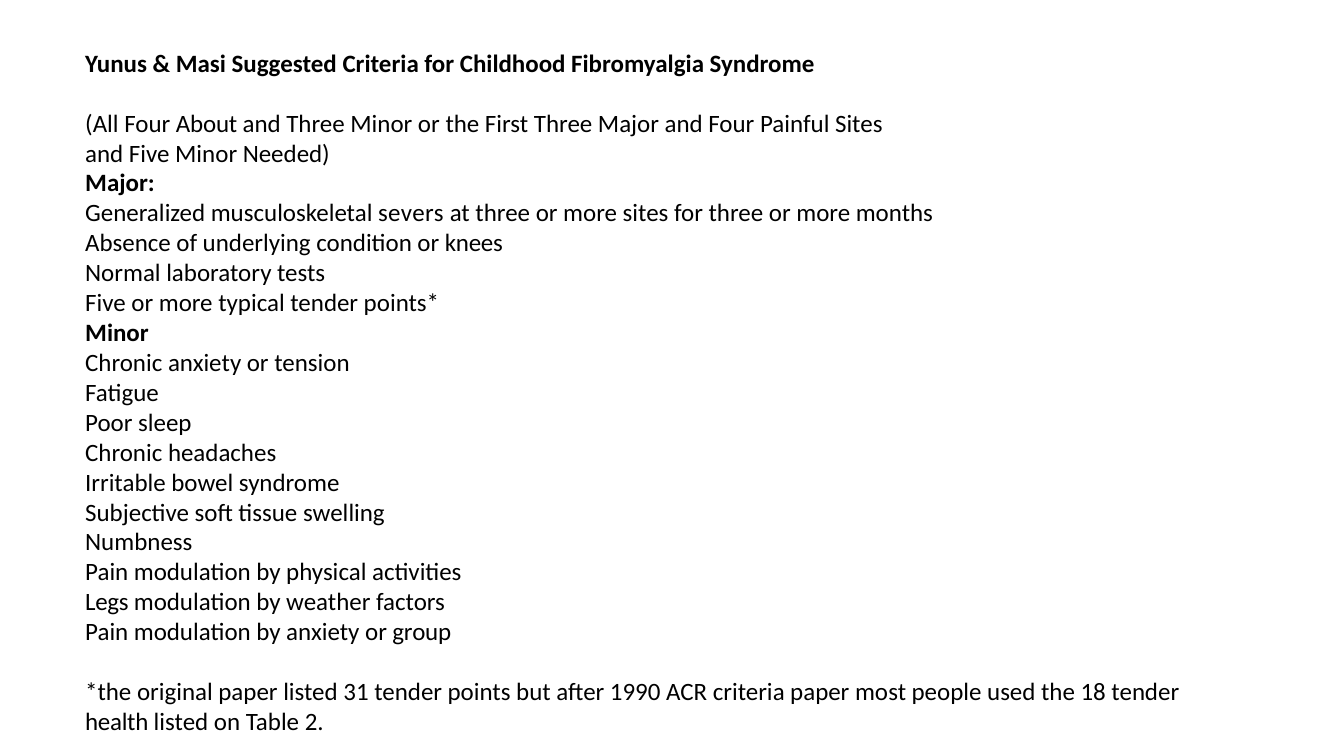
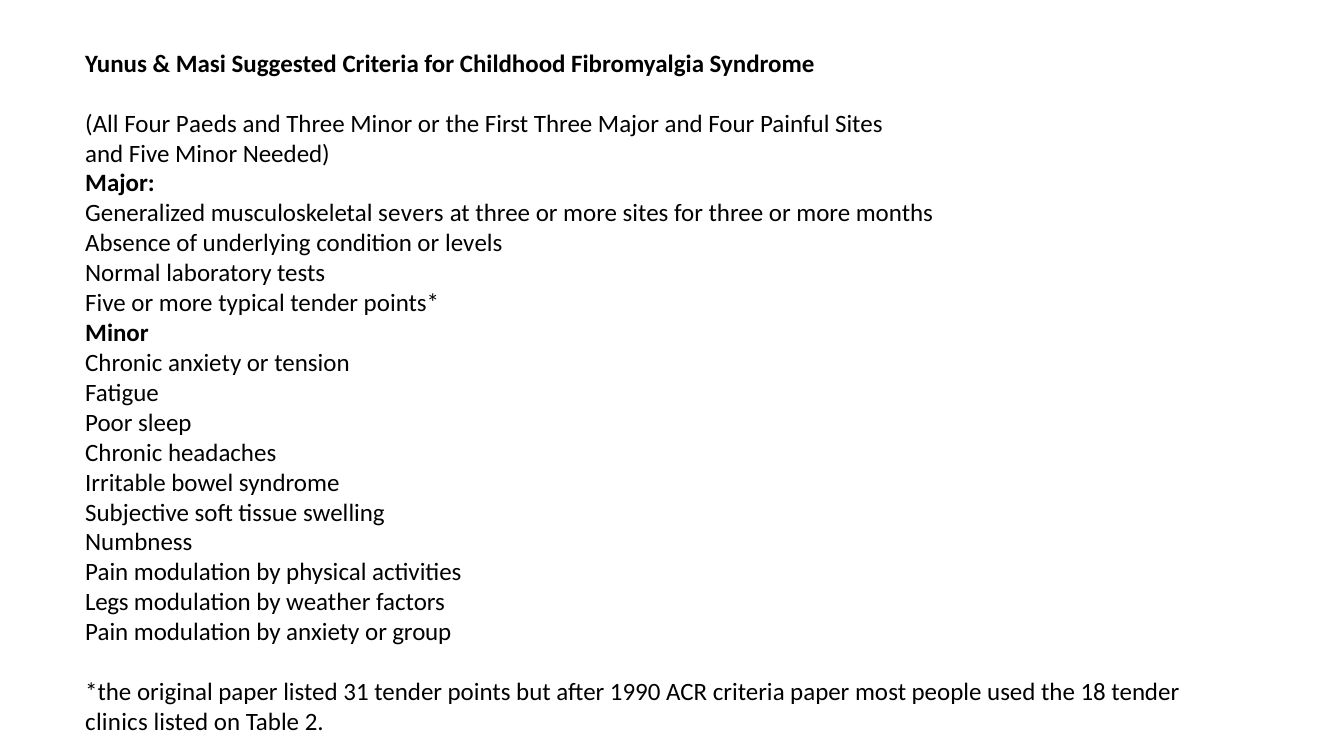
About: About -> Paeds
knees: knees -> levels
health: health -> clinics
